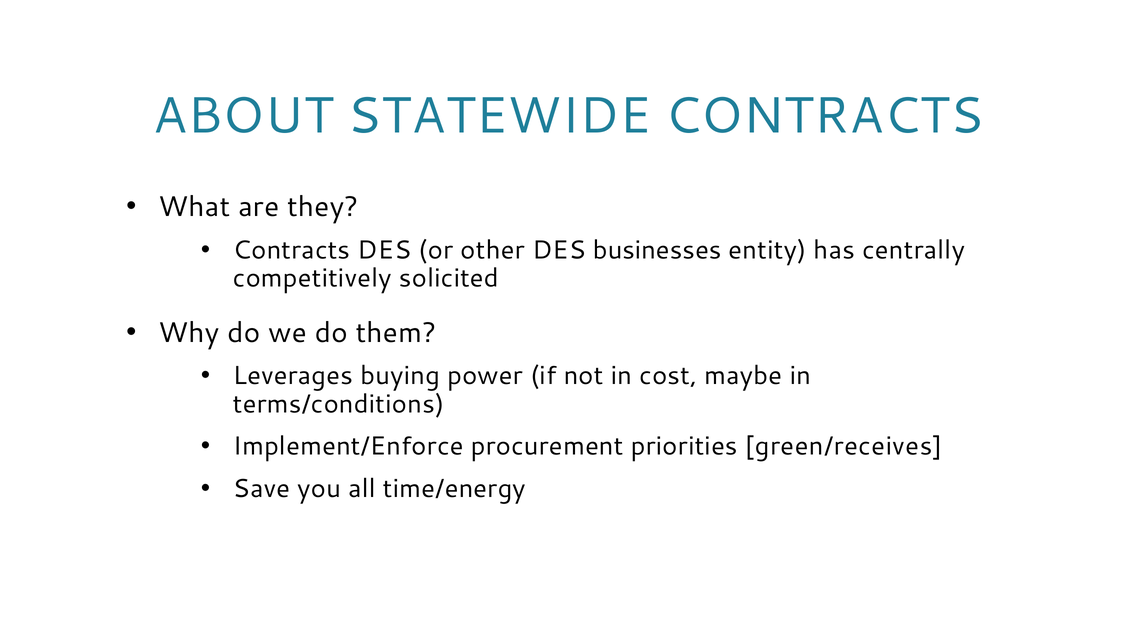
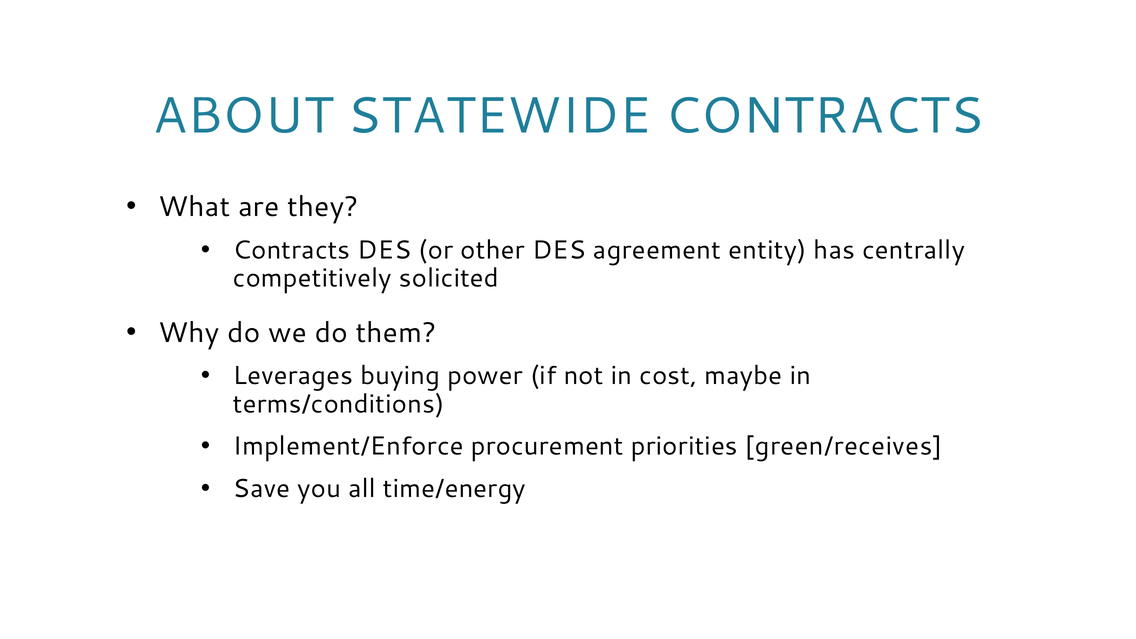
businesses: businesses -> agreement
